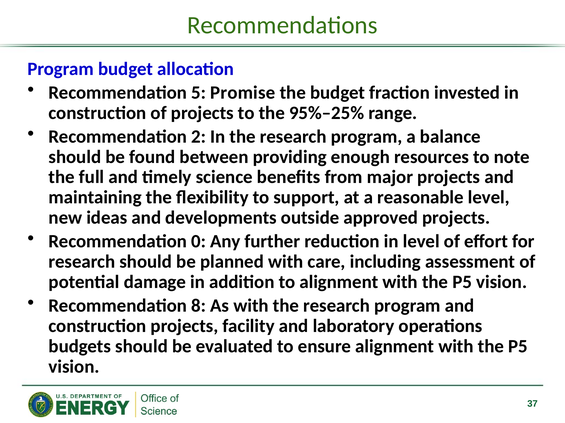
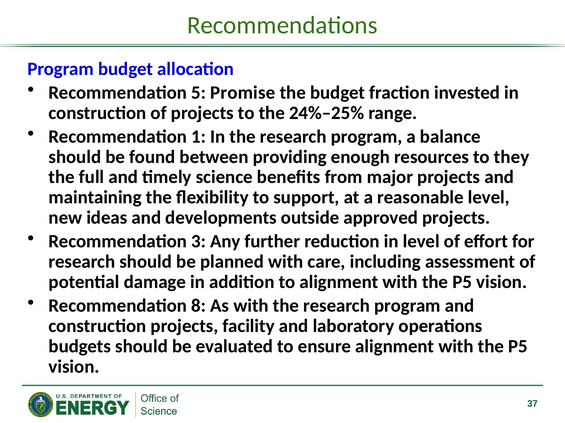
95%–25%: 95%–25% -> 24%–25%
2: 2 -> 1
note: note -> they
0: 0 -> 3
